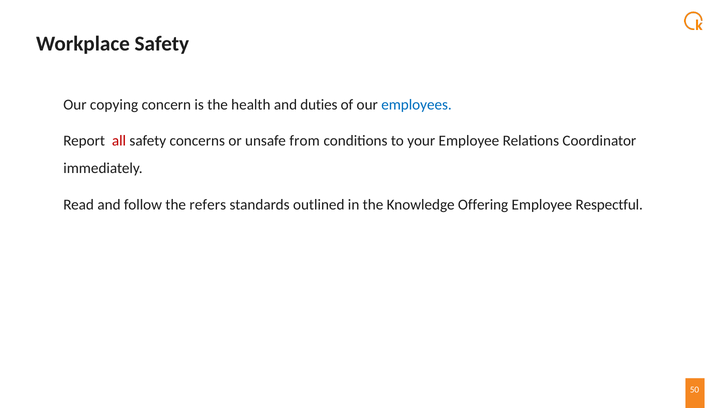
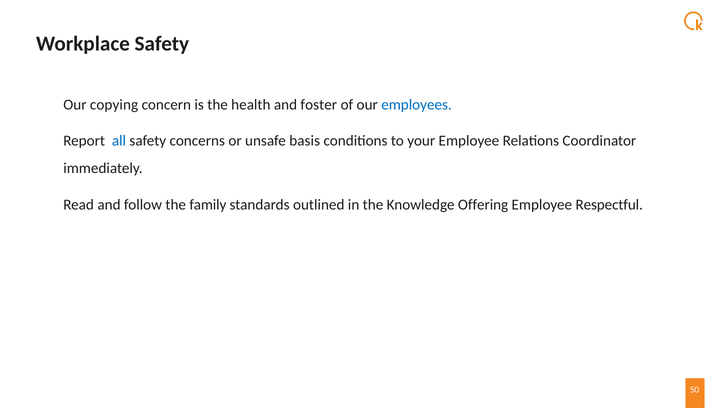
duties: duties -> foster
all colour: red -> blue
from: from -> basis
refers: refers -> family
